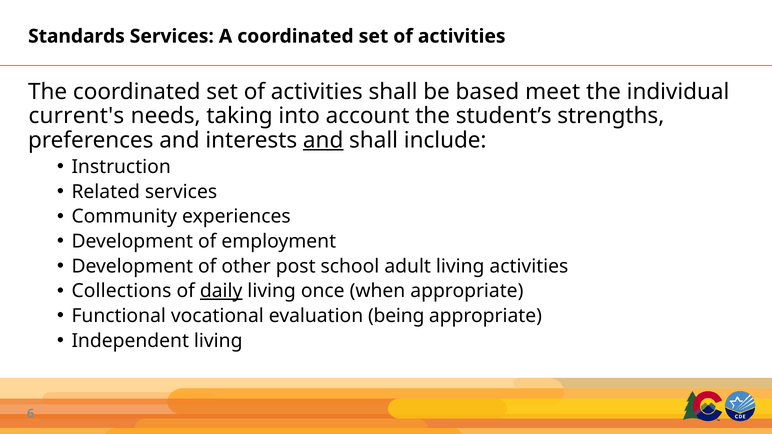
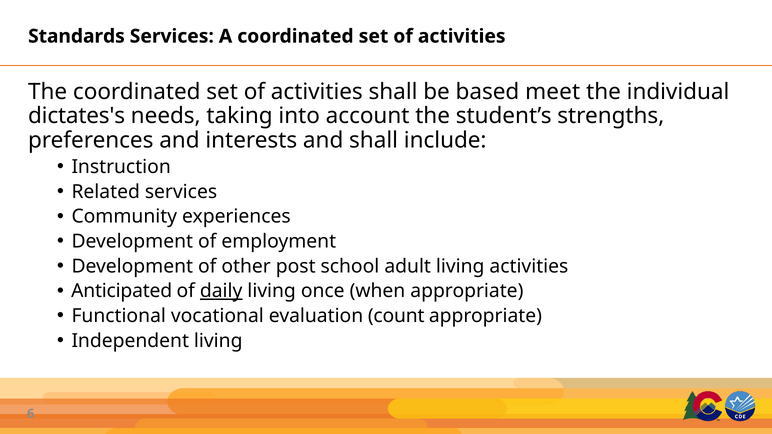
current's: current's -> dictates's
and at (323, 140) underline: present -> none
Collections: Collections -> Anticipated
being: being -> count
